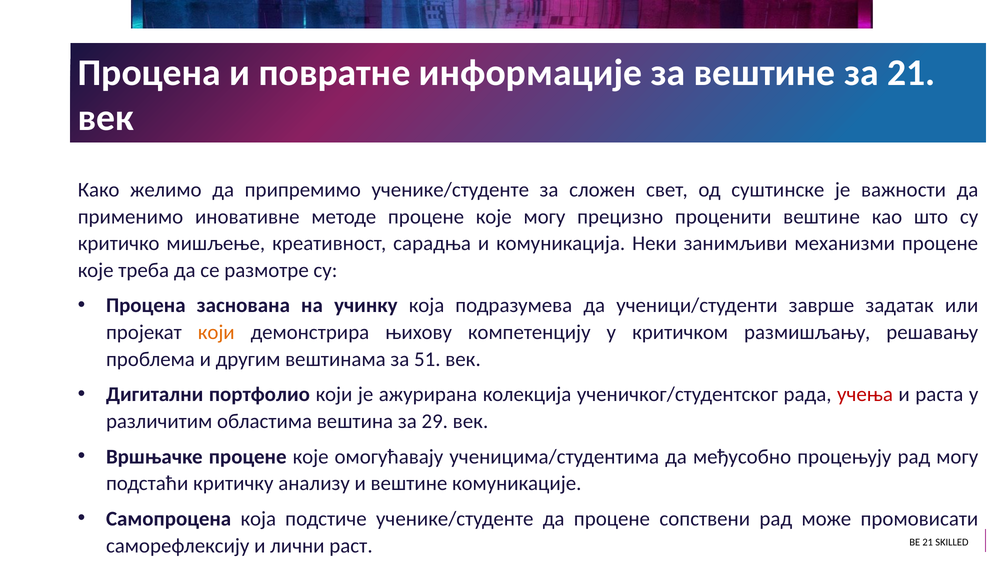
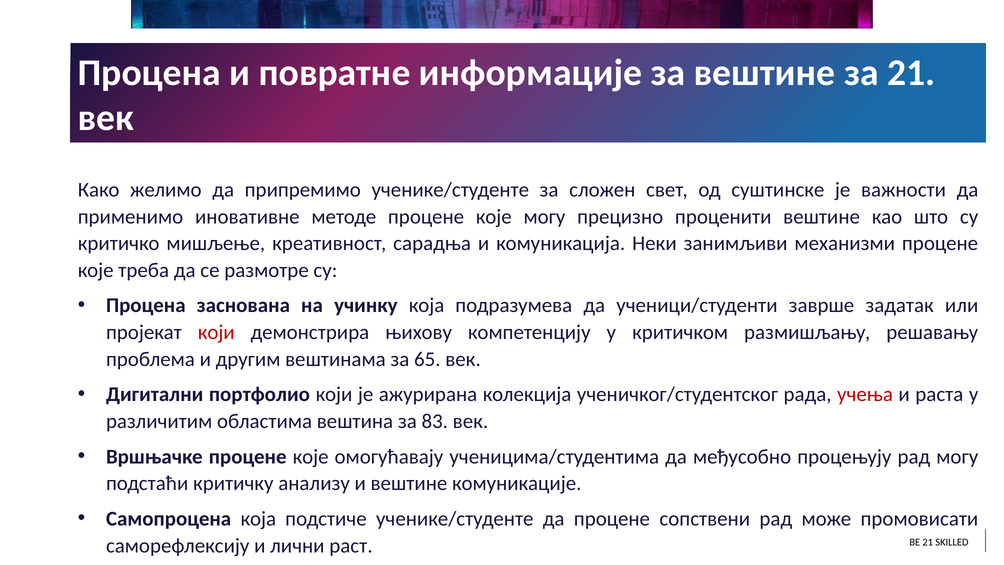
који at (216, 332) colour: orange -> red
51: 51 -> 65
29: 29 -> 83
